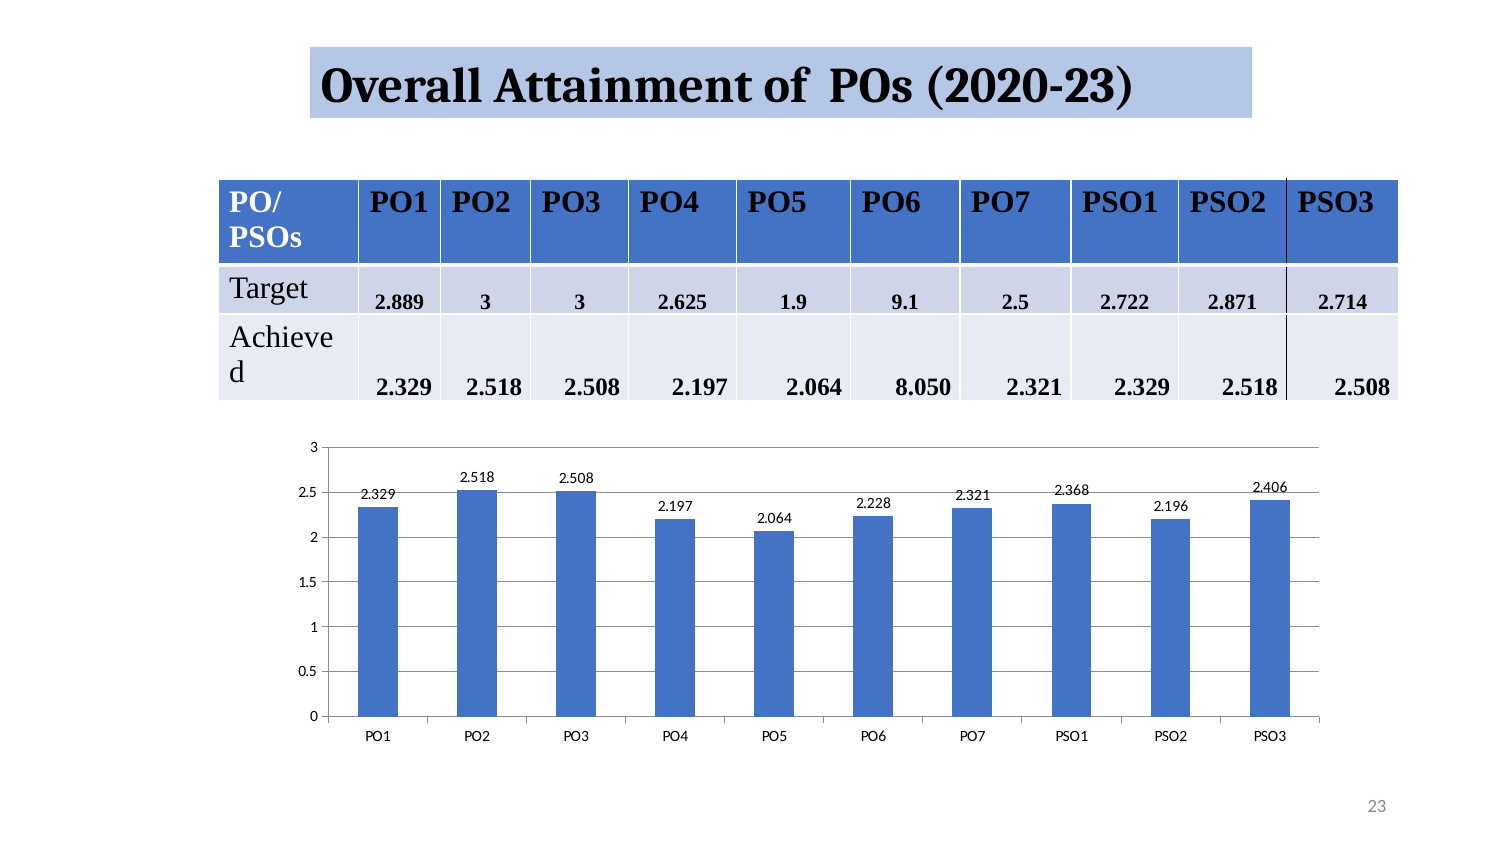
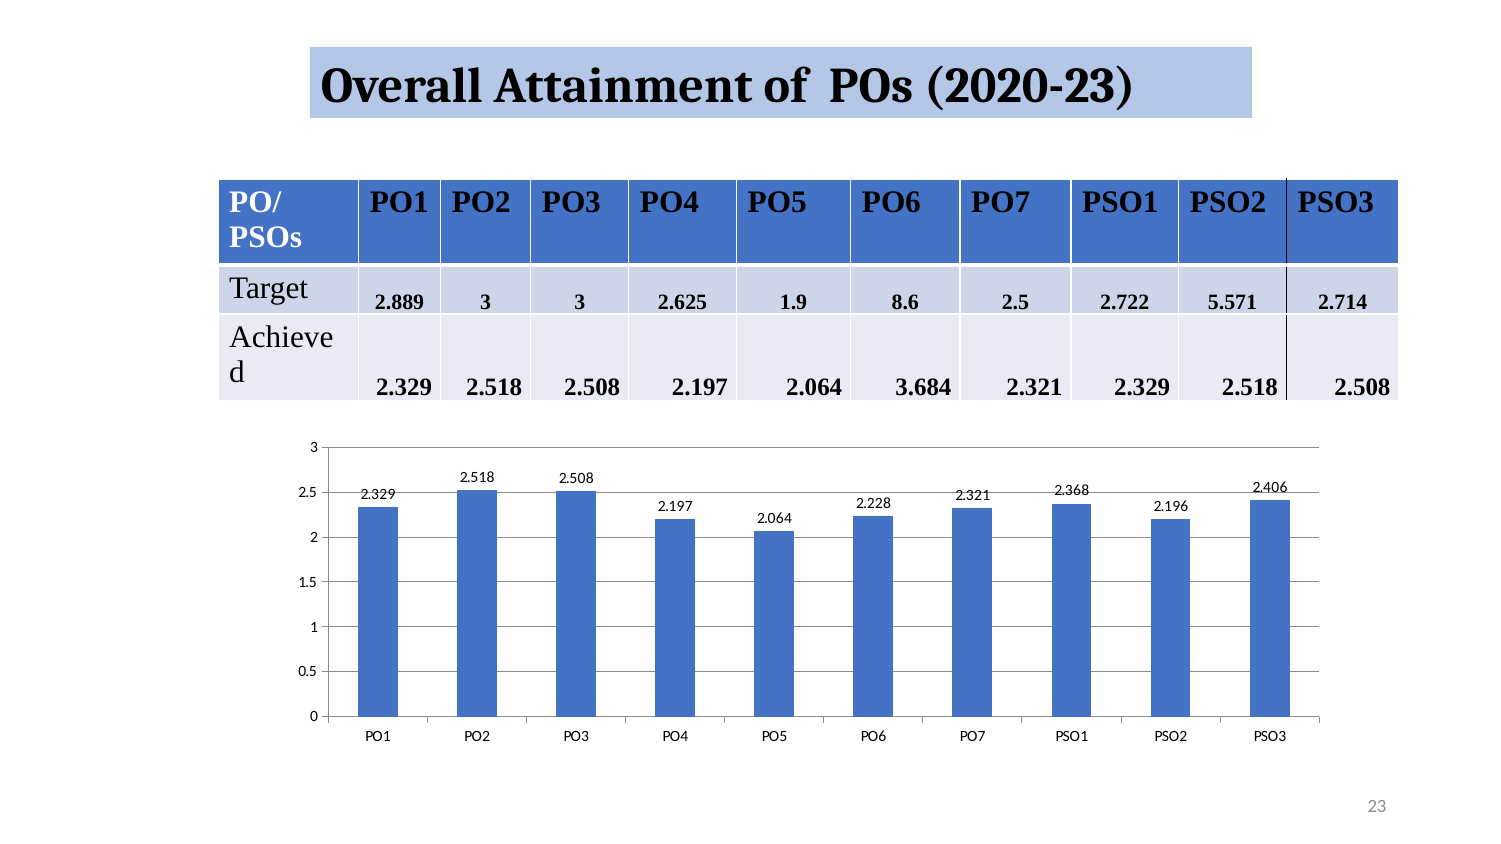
9.1: 9.1 -> 8.6
2.871: 2.871 -> 5.571
8.050: 8.050 -> 3.684
